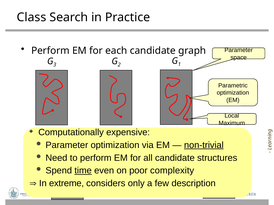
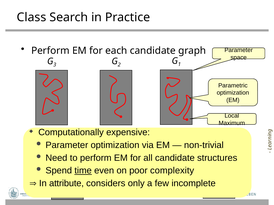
non-trivial underline: present -> none
extreme: extreme -> attribute
description: description -> incomplete
